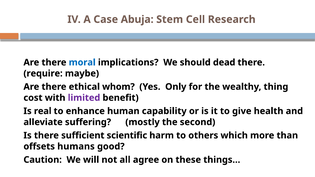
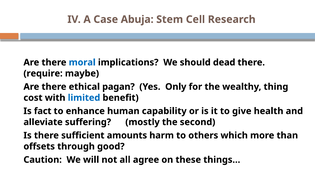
whom: whom -> pagan
limited colour: purple -> blue
real: real -> fact
scientific: scientific -> amounts
humans: humans -> through
